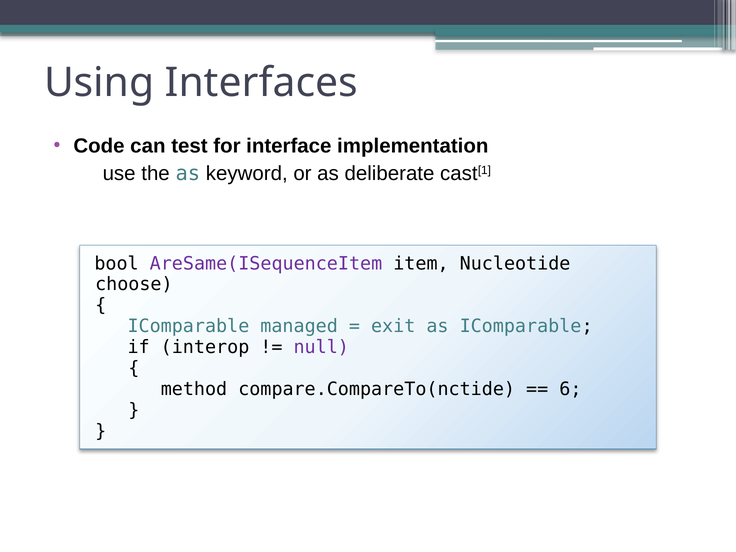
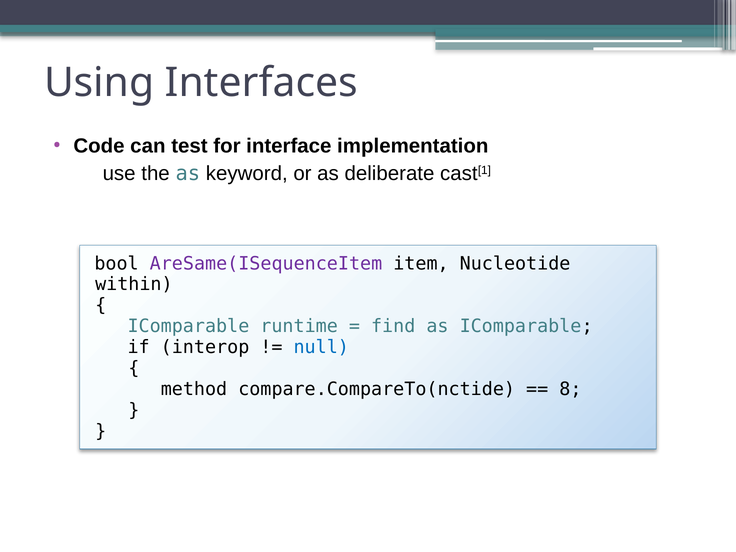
choose: choose -> within
managed: managed -> runtime
exit: exit -> find
null colour: purple -> blue
6: 6 -> 8
